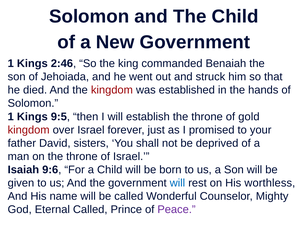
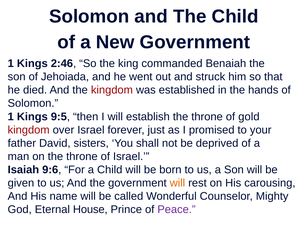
will at (177, 183) colour: blue -> orange
worthless: worthless -> carousing
Eternal Called: Called -> House
